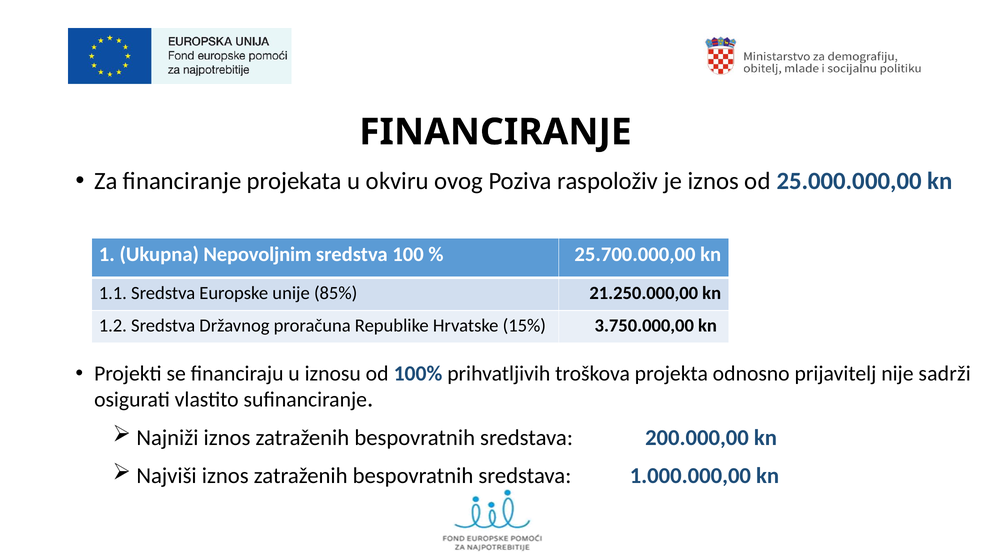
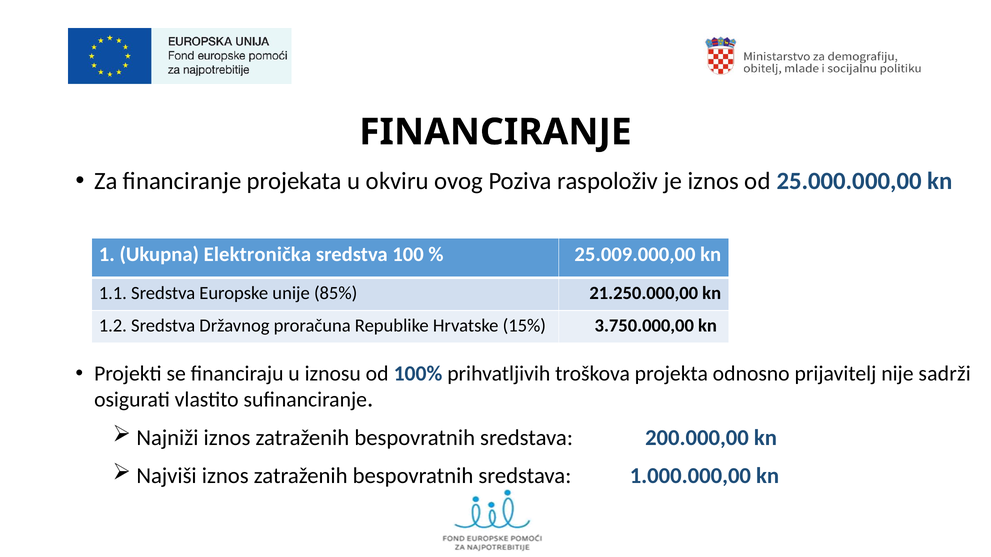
Nepovoljnim: Nepovoljnim -> Elektronička
25.700.000,00: 25.700.000,00 -> 25.009.000,00
